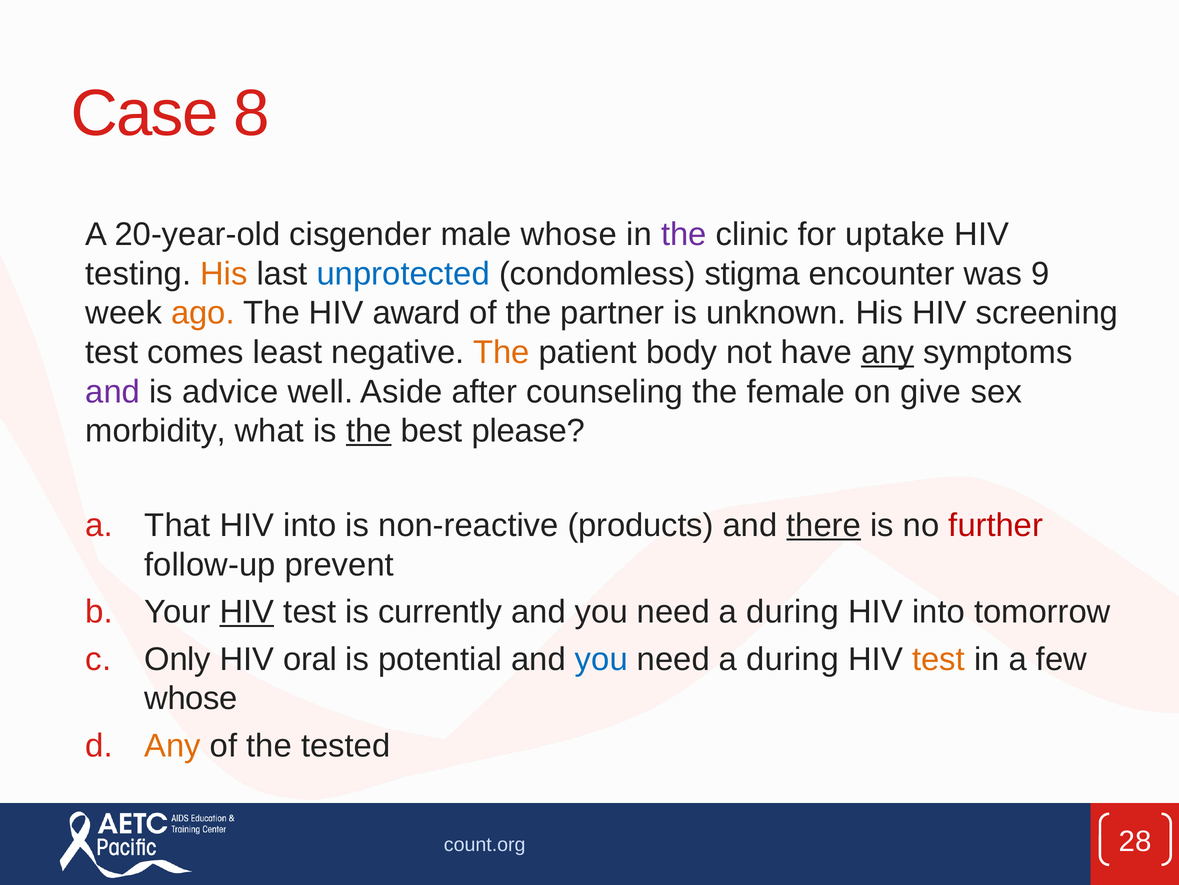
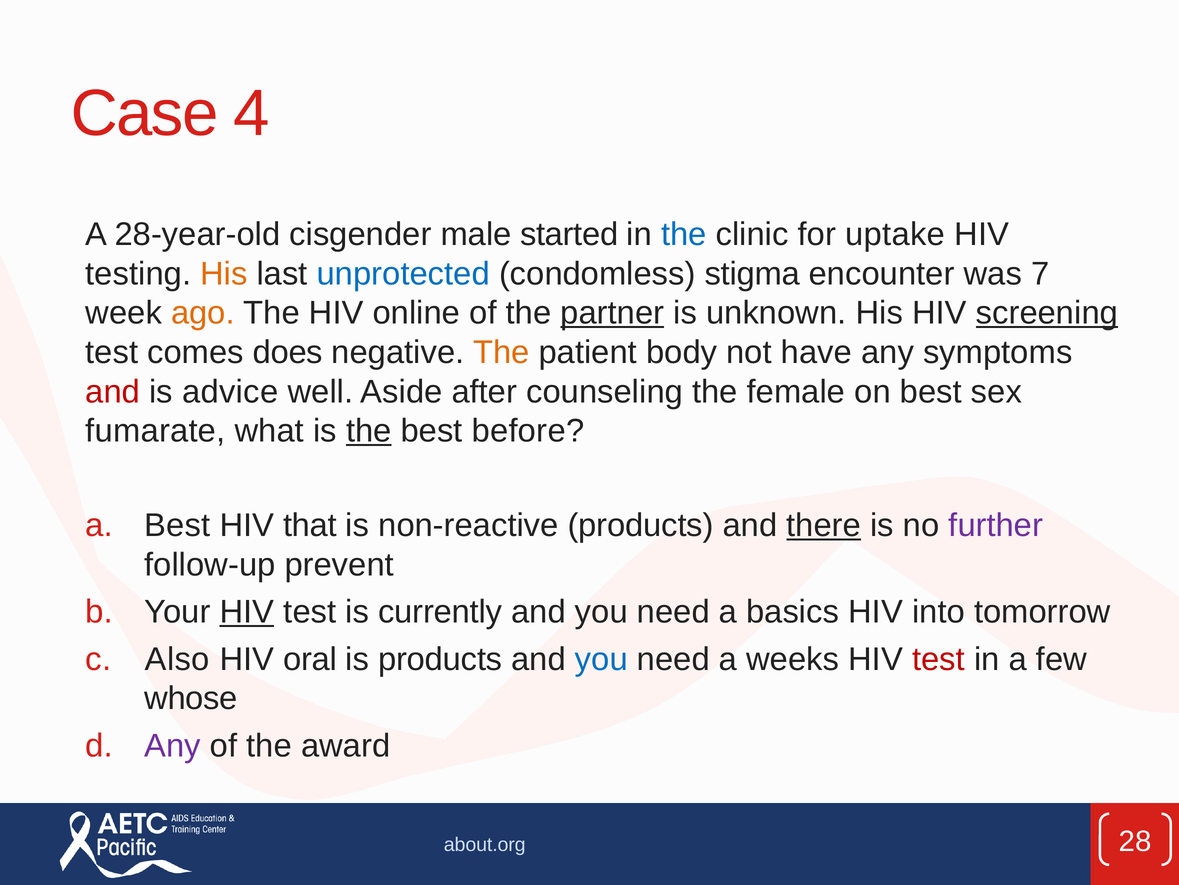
8: 8 -> 4
20-year-old: 20-year-old -> 28-year-old
male whose: whose -> started
the at (684, 234) colour: purple -> blue
9: 9 -> 7
award: award -> online
partner underline: none -> present
screening underline: none -> present
least: least -> does
any at (888, 352) underline: present -> none
and at (113, 391) colour: purple -> red
on give: give -> best
morbidity: morbidity -> fumarate
please: please -> before
a That: That -> Best
into at (310, 525): into -> that
further colour: red -> purple
during at (792, 612): during -> basics
Only: Only -> Also
is potential: potential -> products
during at (792, 659): during -> weeks
test at (938, 659) colour: orange -> red
Any at (173, 745) colour: orange -> purple
tested: tested -> award
count.org: count.org -> about.org
